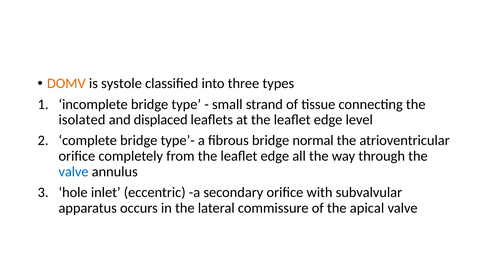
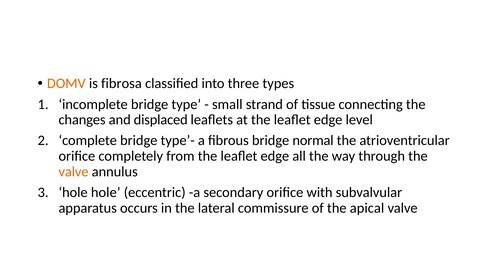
systole: systole -> fibrosa
isolated: isolated -> changes
valve at (74, 172) colour: blue -> orange
hole inlet: inlet -> hole
